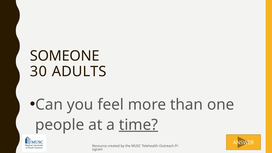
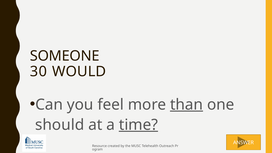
ADULTS: ADULTS -> WOULD
than underline: none -> present
people: people -> should
